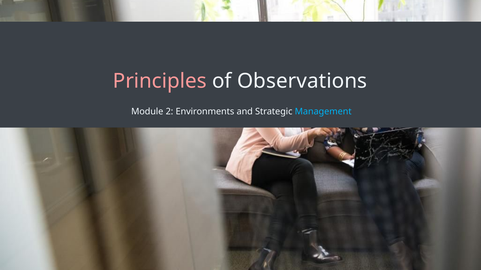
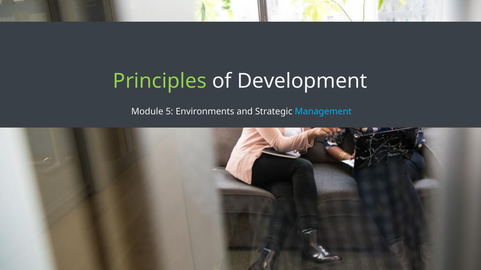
Principles colour: pink -> light green
Observations: Observations -> Development
2: 2 -> 5
